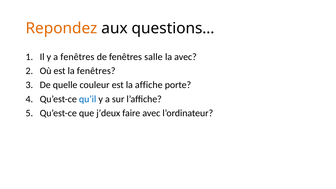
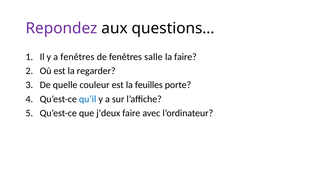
Repondez colour: orange -> purple
la avec: avec -> faire
la fenêtres: fenêtres -> regarder
affiche: affiche -> feuilles
